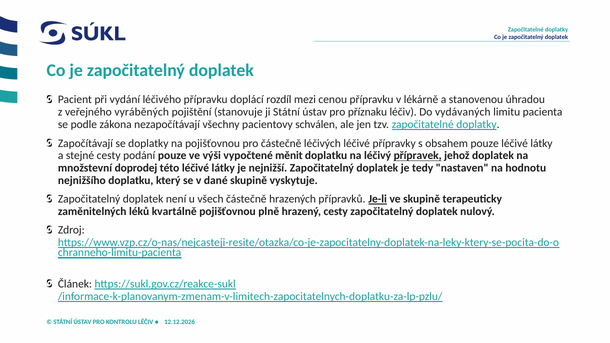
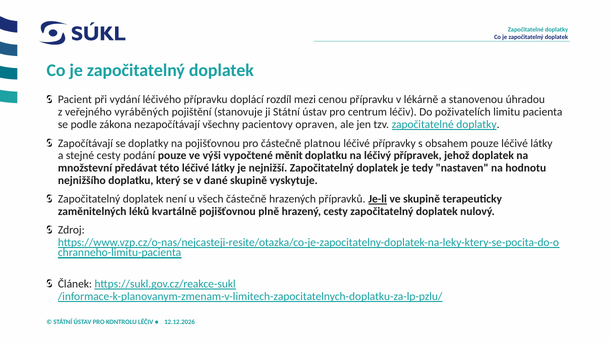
příznaku: příznaku -> centrum
vydávaných: vydávaných -> poživatelích
schválen: schválen -> opraven
léčivých: léčivých -> platnou
přípravek underline: present -> none
doprodej: doprodej -> předávat
